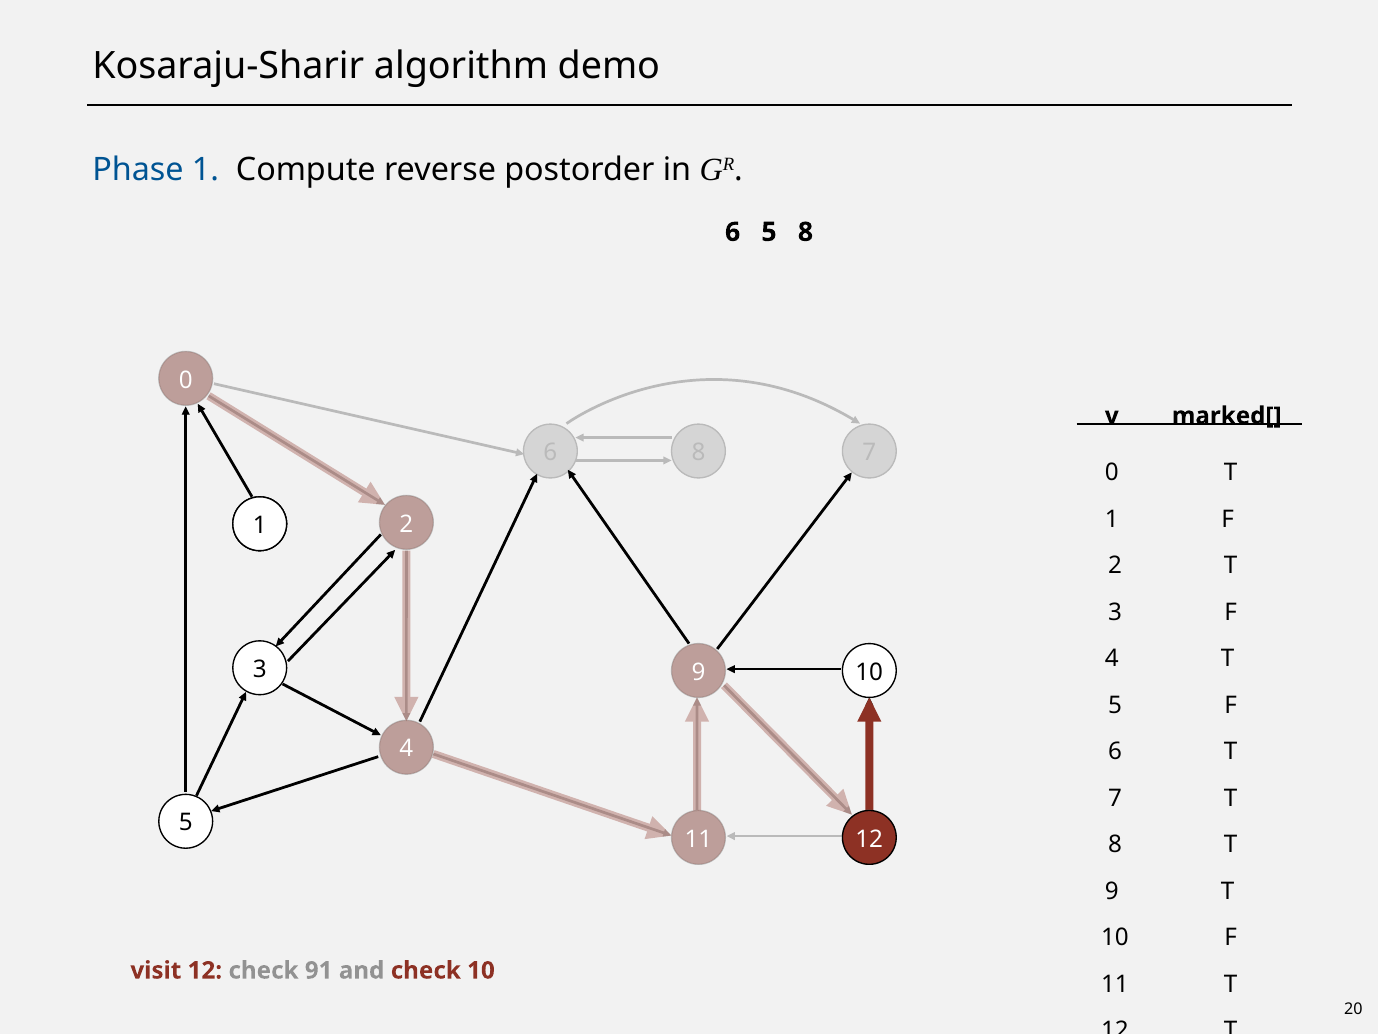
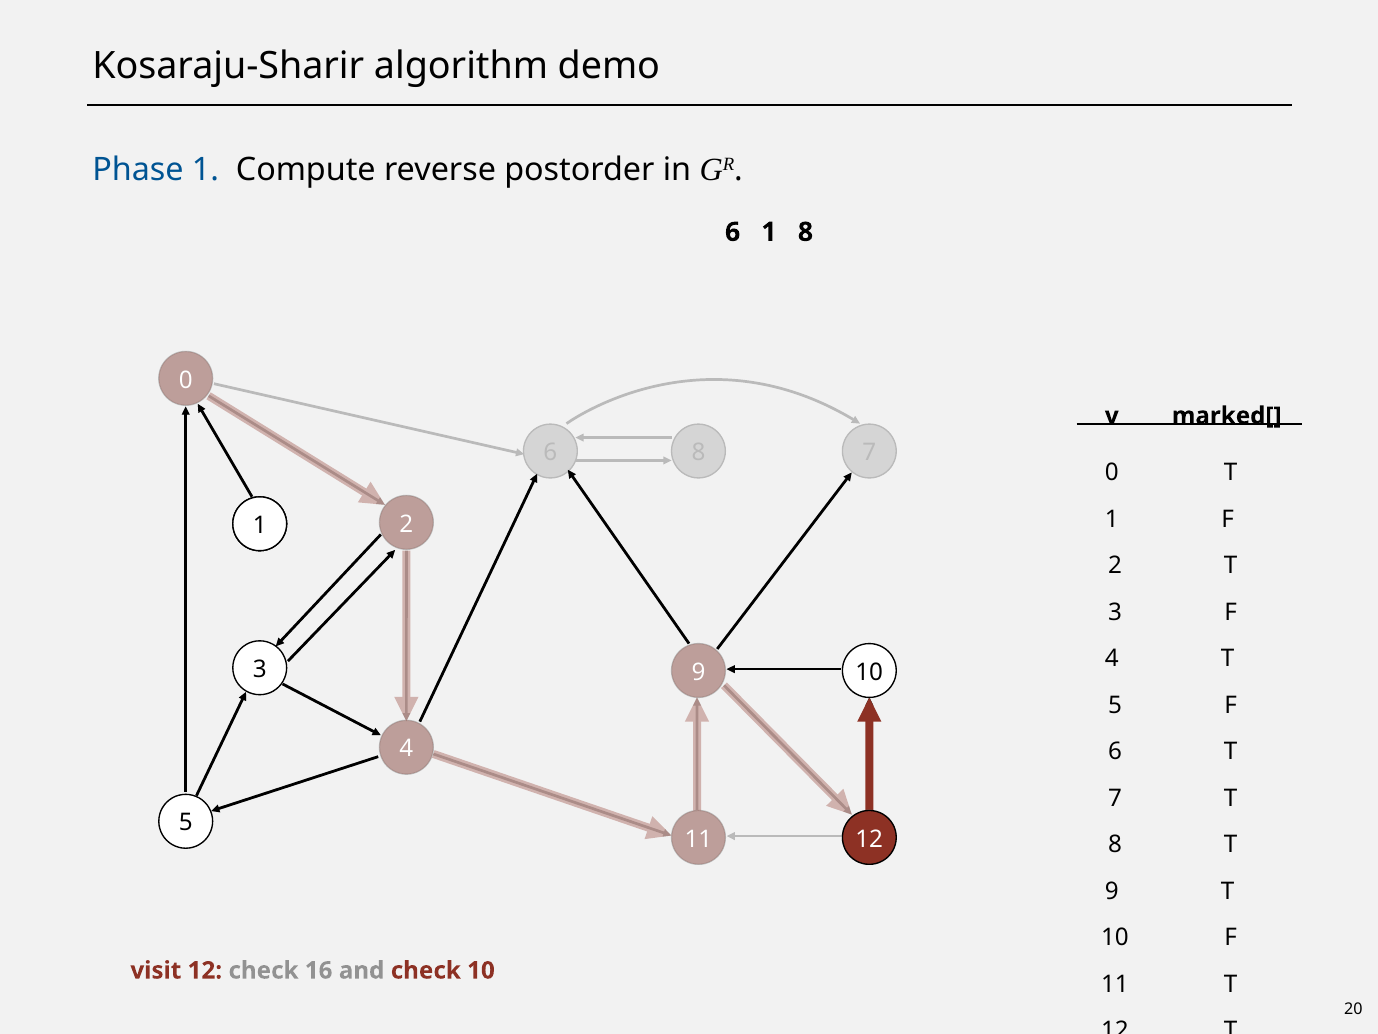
5 at (769, 232): 5 -> 1
91: 91 -> 16
